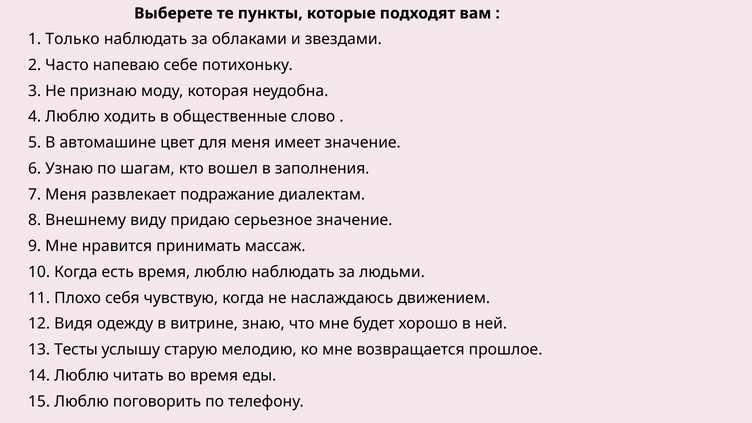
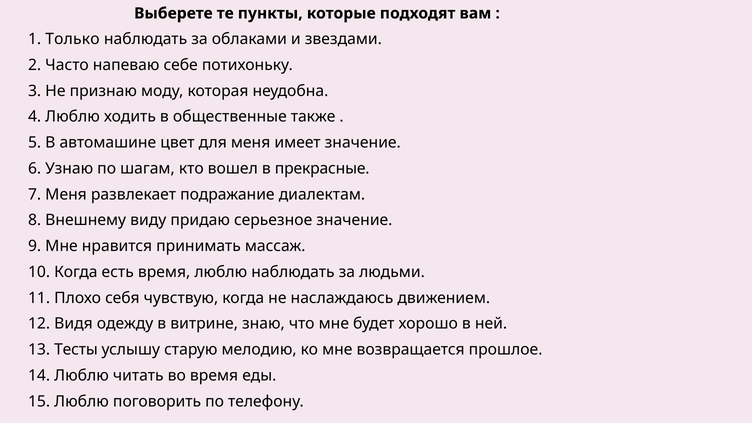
слово: слово -> также
заполнения: заполнения -> прекрасные
